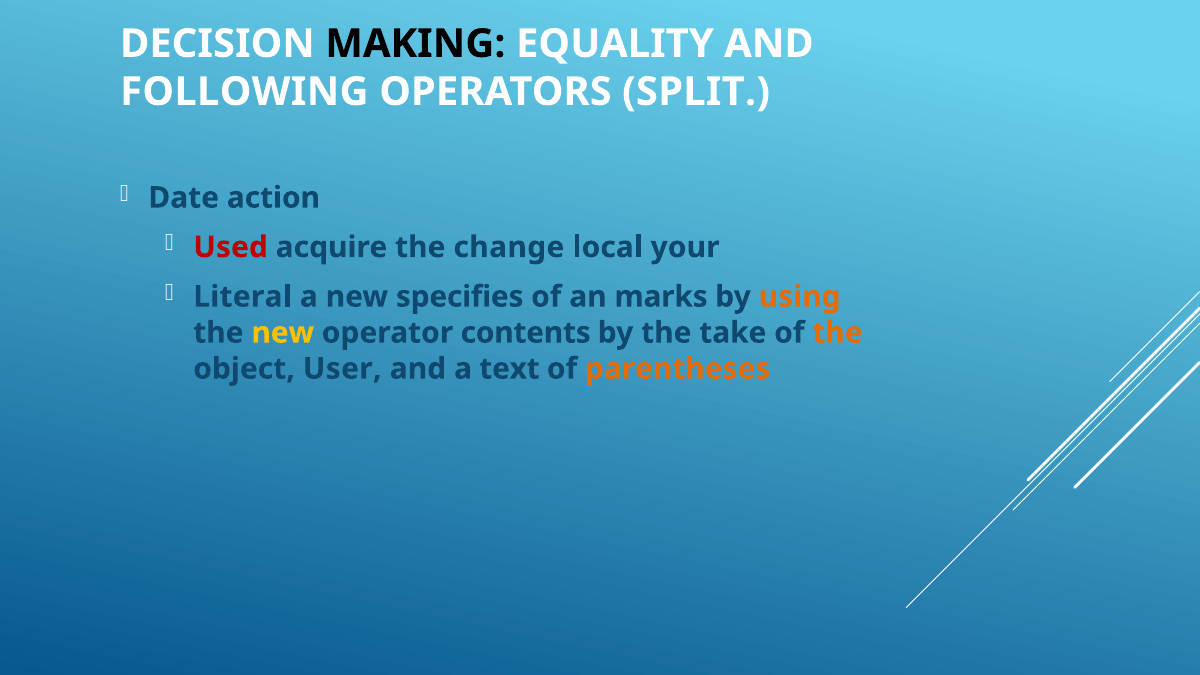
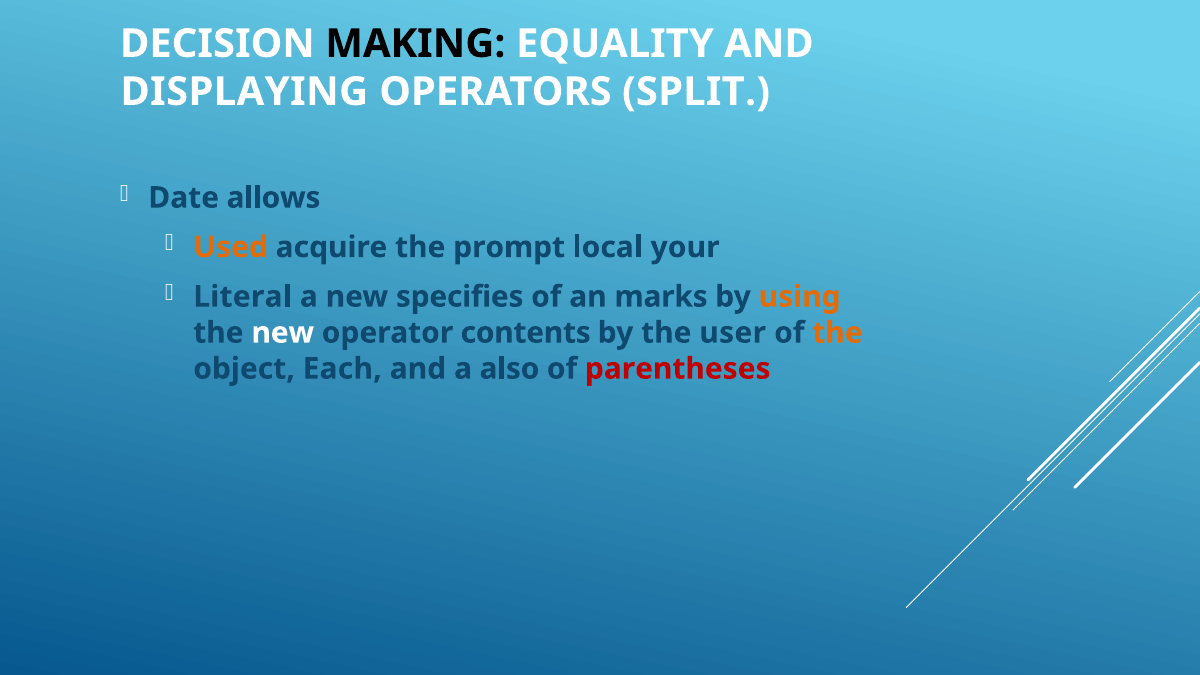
FOLLOWING: FOLLOWING -> DISPLAYING
action: action -> allows
Used colour: red -> orange
change: change -> prompt
new at (283, 333) colour: yellow -> white
take: take -> user
User: User -> Each
text: text -> also
parentheses colour: orange -> red
